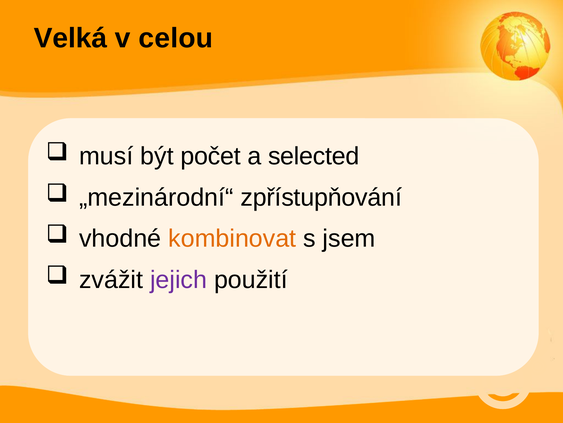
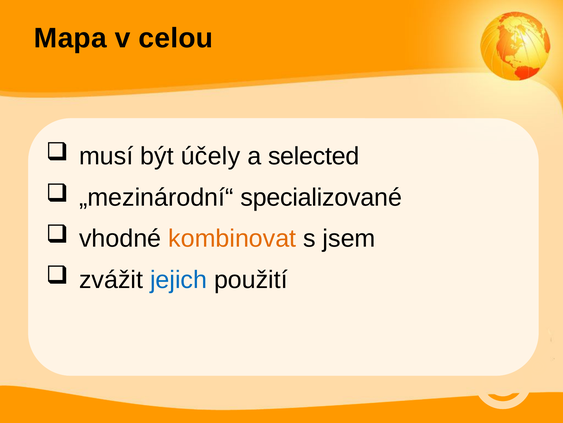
Velká: Velká -> Mapa
počet: počet -> účely
zpřístupňování: zpřístupňování -> specializované
jejich colour: purple -> blue
